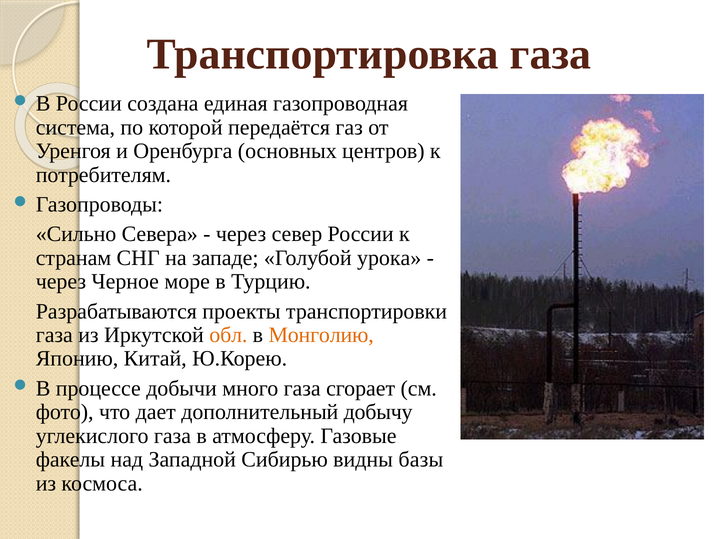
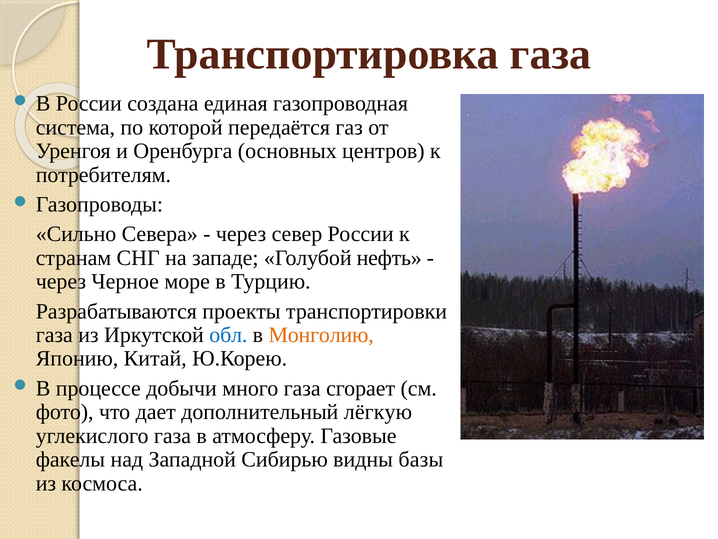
урока: урока -> нефть
обл colour: orange -> blue
добычу: добычу -> лёгкую
